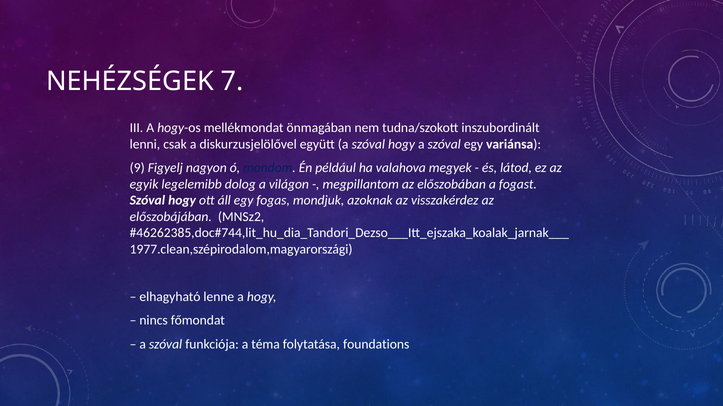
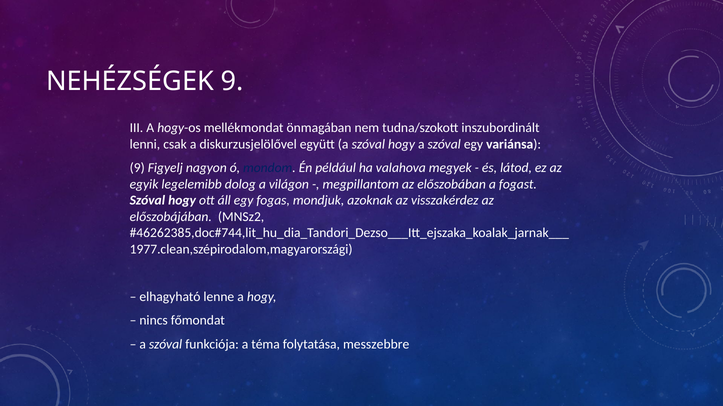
NEHÉZSÉGEK 7: 7 -> 9
foundations: foundations -> messzebbre
